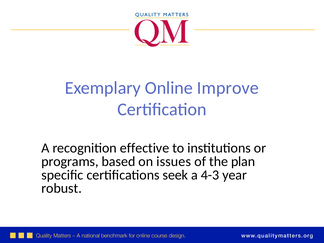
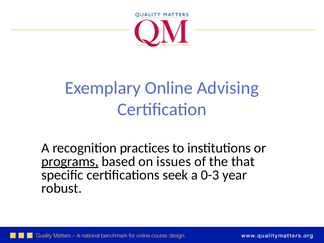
Improve: Improve -> Advising
effective: effective -> practices
programs underline: none -> present
plan: plan -> that
4-3: 4-3 -> 0-3
